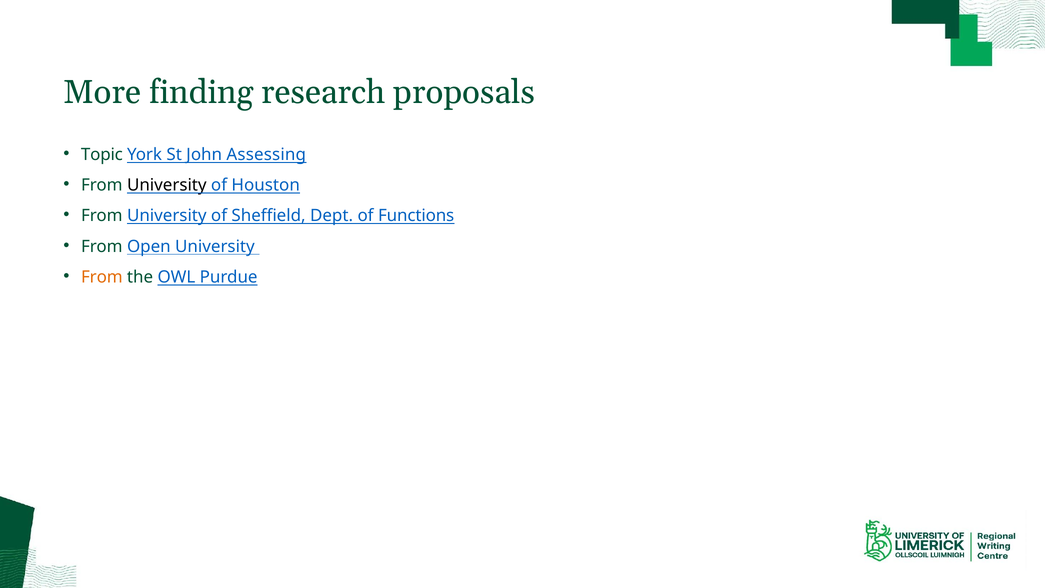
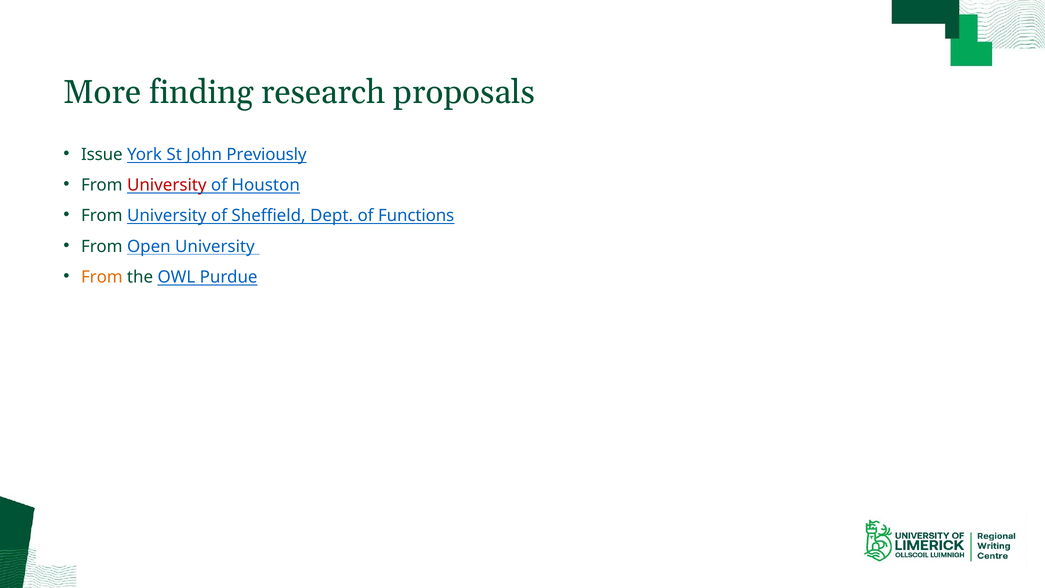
Topic: Topic -> Issue
Assessing: Assessing -> Previously
University at (167, 185) colour: black -> red
